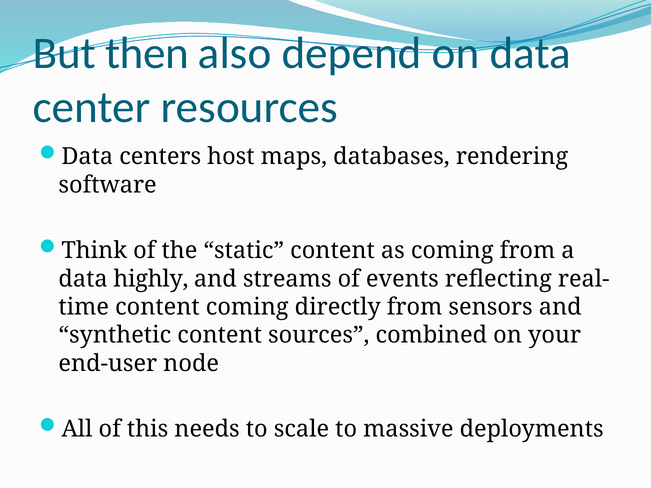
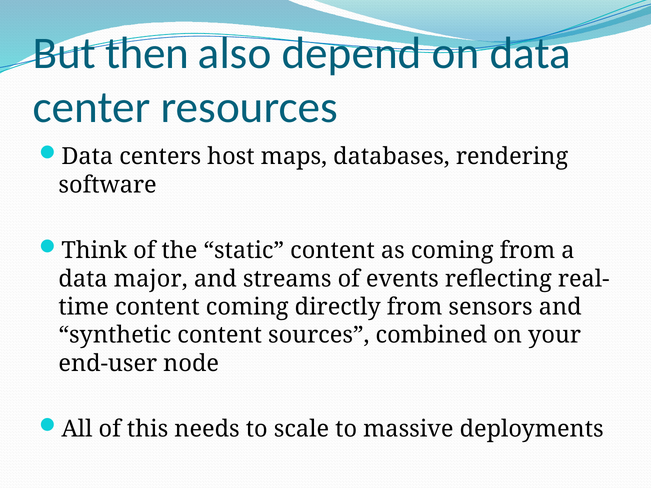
highly: highly -> major
